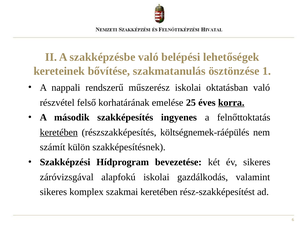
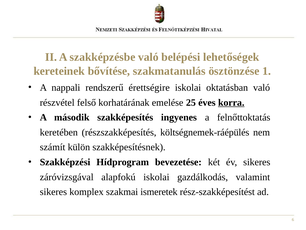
műszerész: műszerész -> érettségire
keretében at (59, 132) underline: present -> none
szakmai keretében: keretében -> ismeretek
